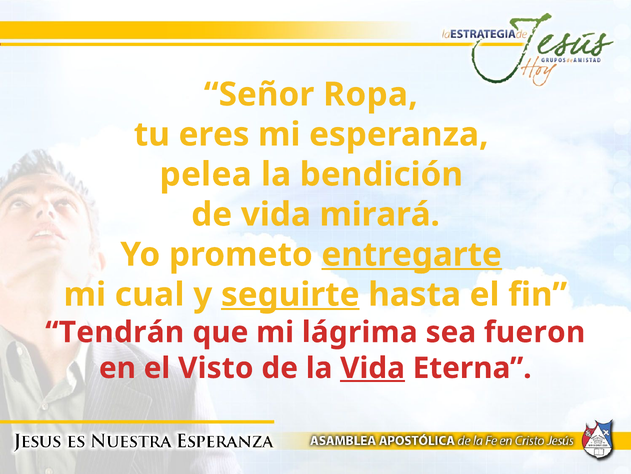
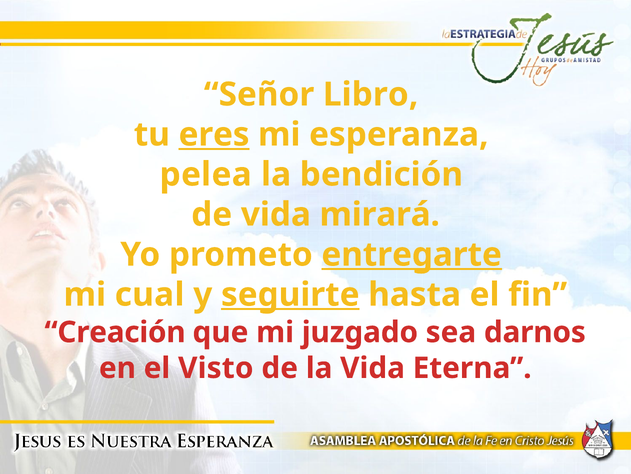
Ropa: Ropa -> Libro
eres underline: none -> present
Tendrán: Tendrán -> Creación
lágrima: lágrima -> juzgado
fueron: fueron -> darnos
Vida at (373, 368) underline: present -> none
